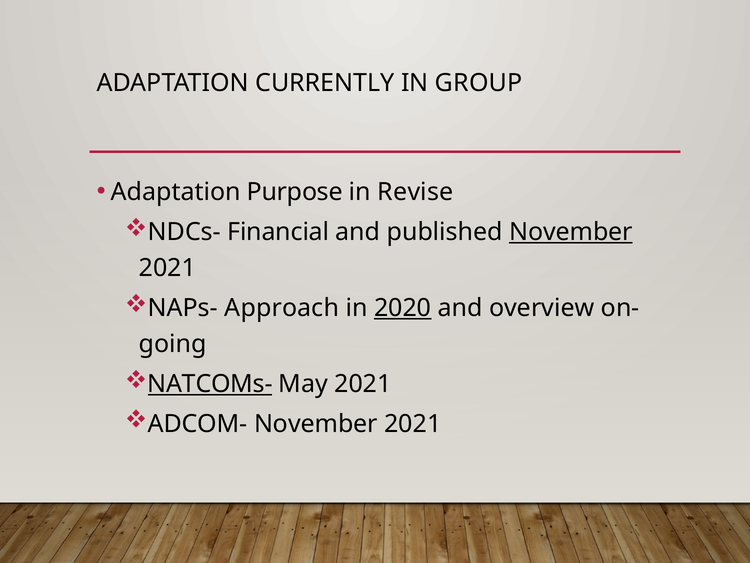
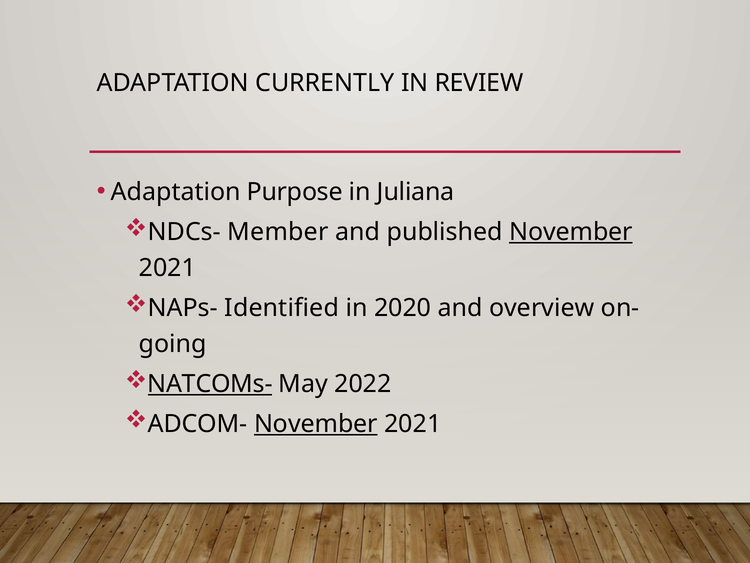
GROUP: GROUP -> REVIEW
Revise: Revise -> Juliana
Financial: Financial -> Member
Approach: Approach -> Identified
2020 underline: present -> none
May 2021: 2021 -> 2022
November at (316, 423) underline: none -> present
